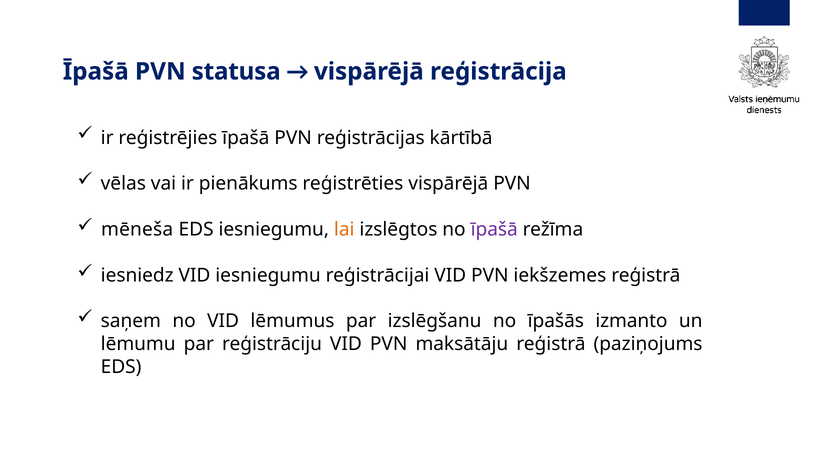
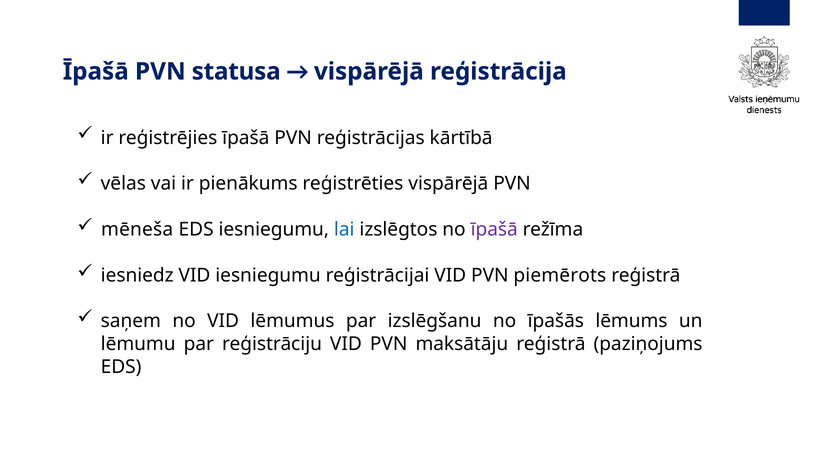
lai colour: orange -> blue
iekšzemes: iekšzemes -> piemērots
izmanto: izmanto -> lēmums
